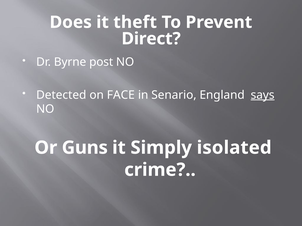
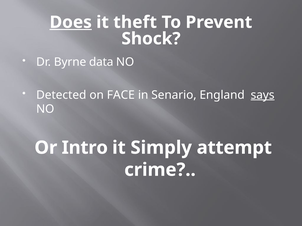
Does underline: none -> present
Direct: Direct -> Shock
post: post -> data
Guns: Guns -> Intro
isolated: isolated -> attempt
